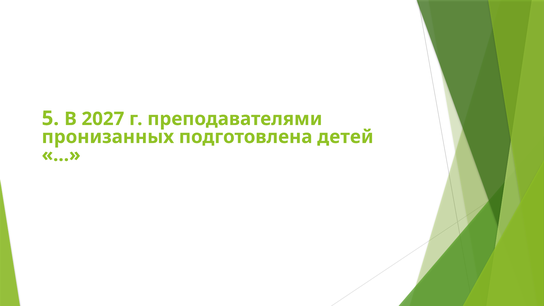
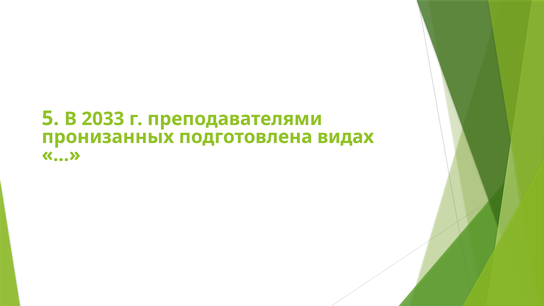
2027: 2027 -> 2033
детей: детей -> видах
